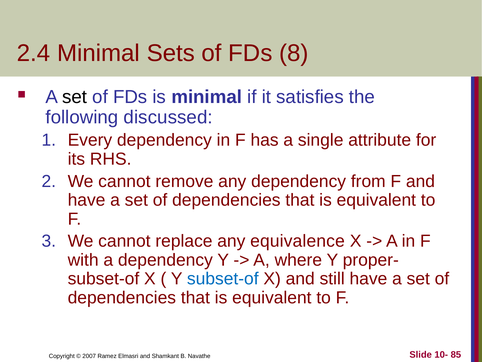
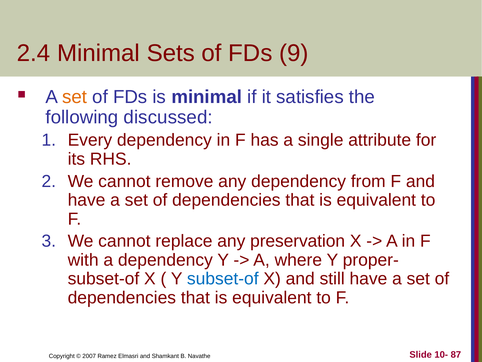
8: 8 -> 9
set at (75, 97) colour: black -> orange
equivalence: equivalence -> preservation
85: 85 -> 87
